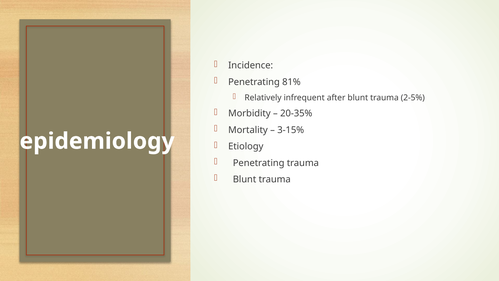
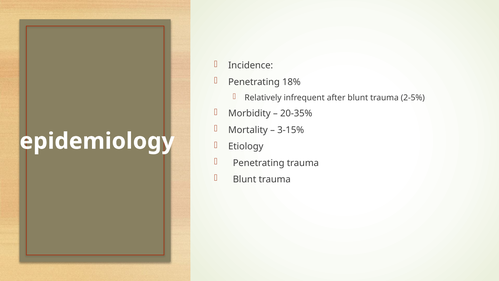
81%: 81% -> 18%
